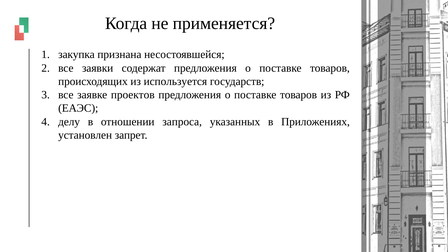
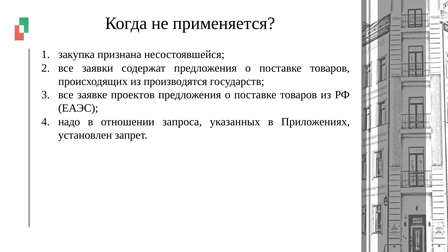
используется: используется -> производятся
делу: делу -> надо
